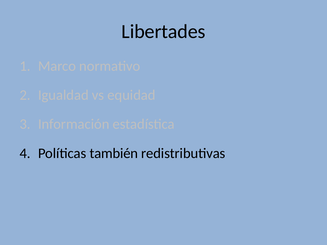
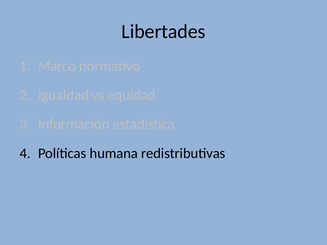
también: también -> humana
